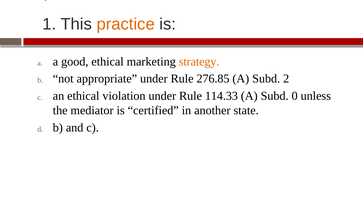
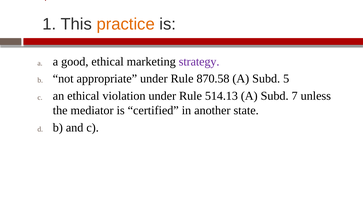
strategy colour: orange -> purple
276.85: 276.85 -> 870.58
2: 2 -> 5
114.33: 114.33 -> 514.13
0: 0 -> 7
